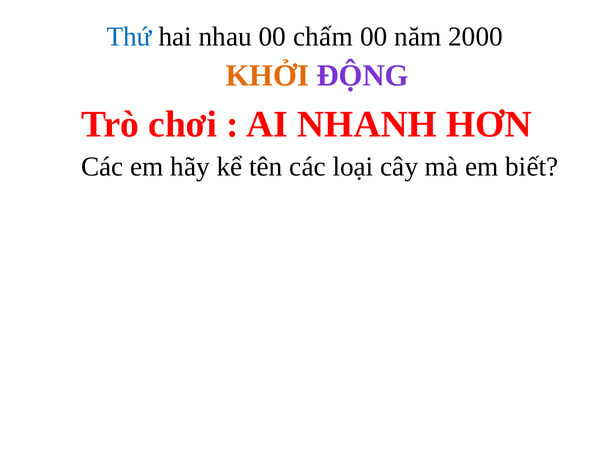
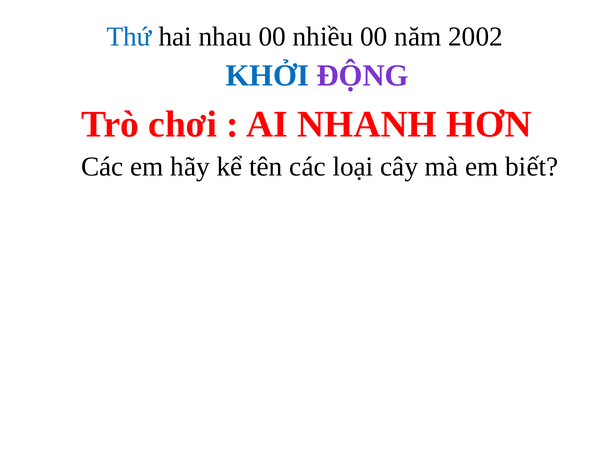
chấm: chấm -> nhiều
2000: 2000 -> 2002
KHỞI colour: orange -> blue
